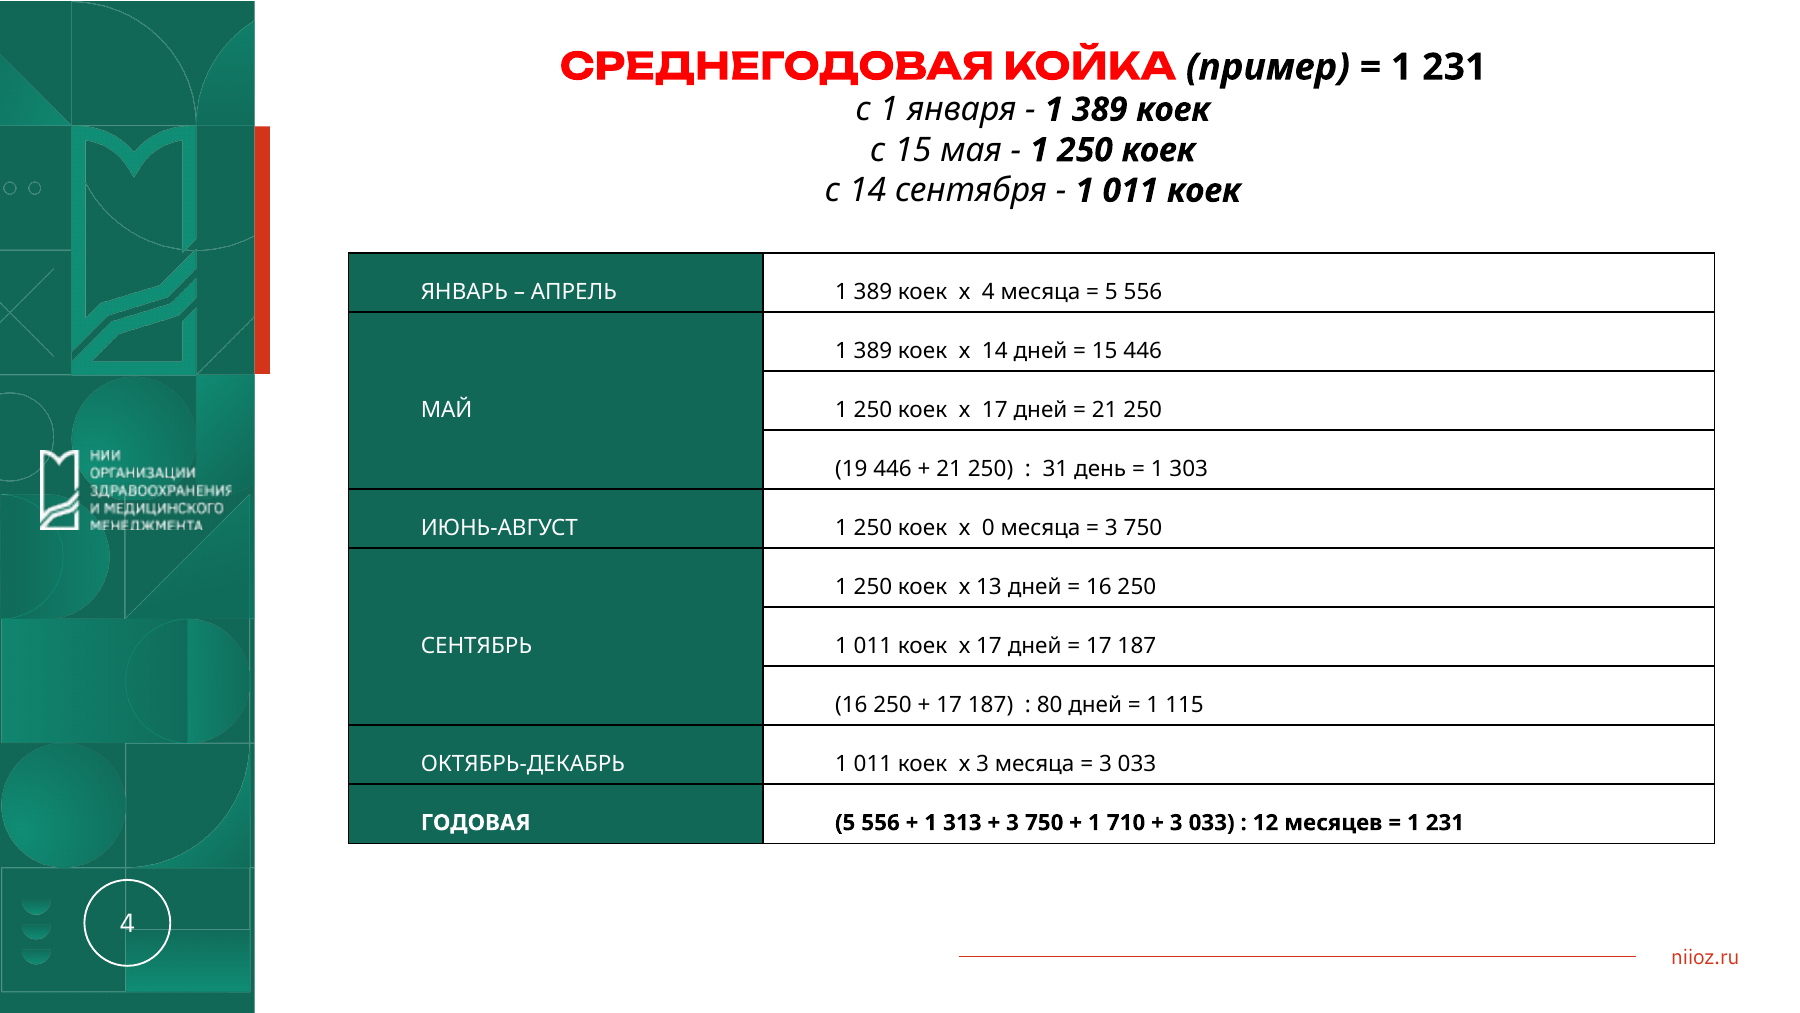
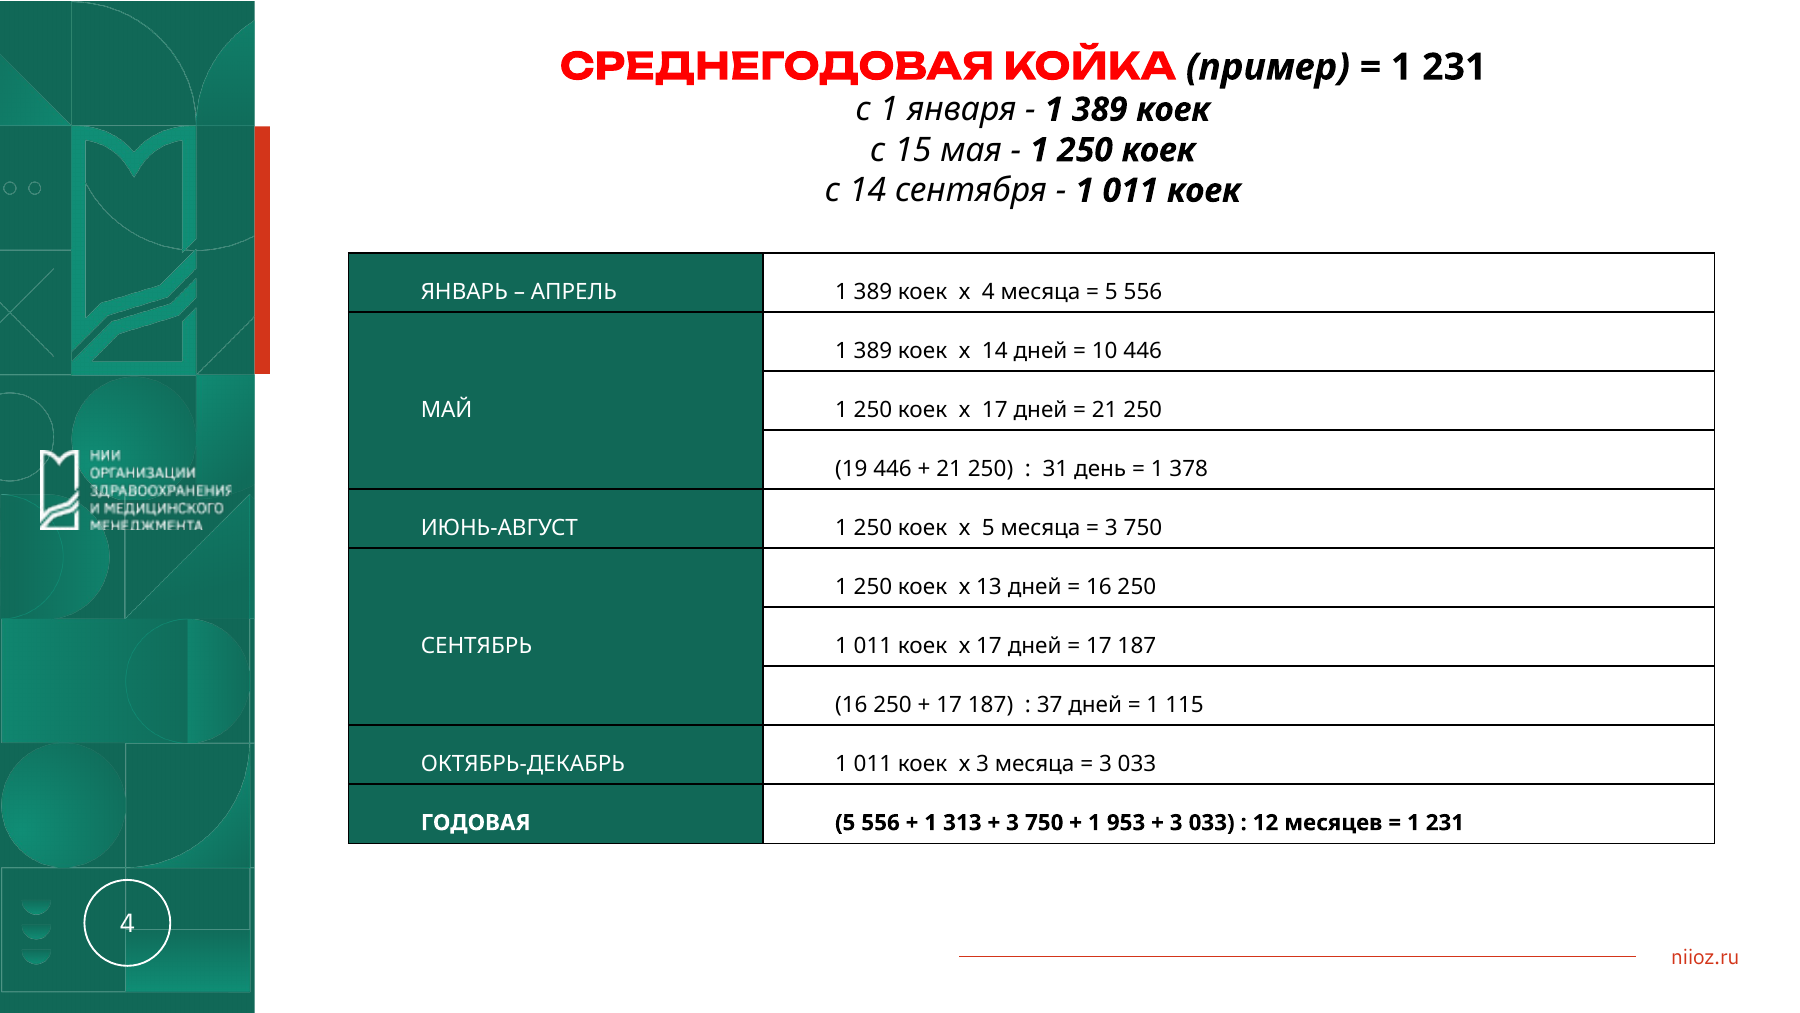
15 at (1105, 350): 15 -> 10
303: 303 -> 378
х 0: 0 -> 5
80: 80 -> 37
710: 710 -> 953
